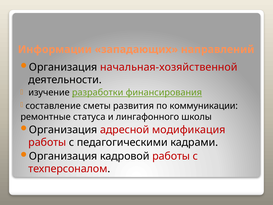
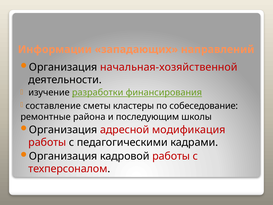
развития: развития -> кластеры
коммуникации: коммуникации -> собеседование
статуса: статуса -> района
лингафонного: лингафонного -> последующим
